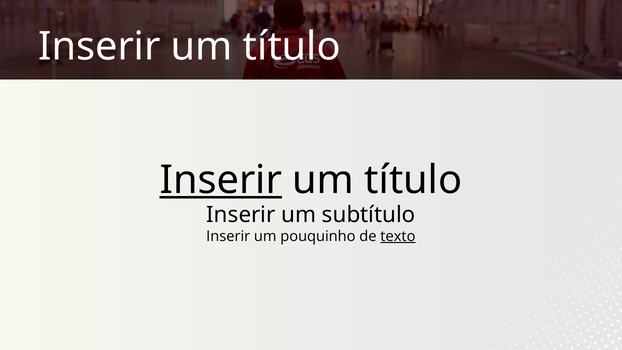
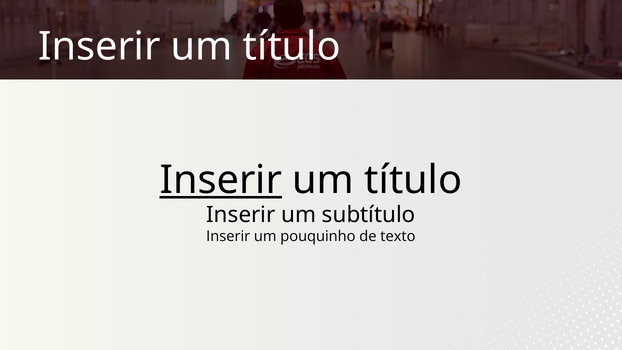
texto underline: present -> none
